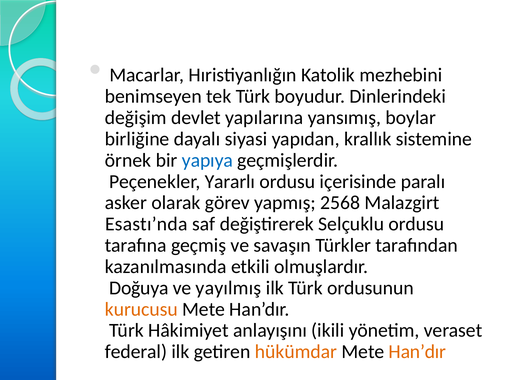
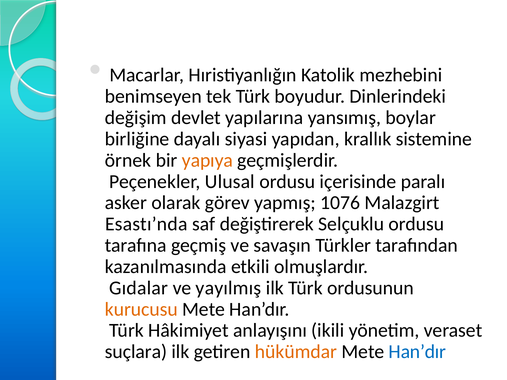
yapıya colour: blue -> orange
Yararlı: Yararlı -> Ulusal
2568: 2568 -> 1076
Doğuya: Doğuya -> Gıdalar
federal: federal -> suçlara
Han’dır at (417, 352) colour: orange -> blue
